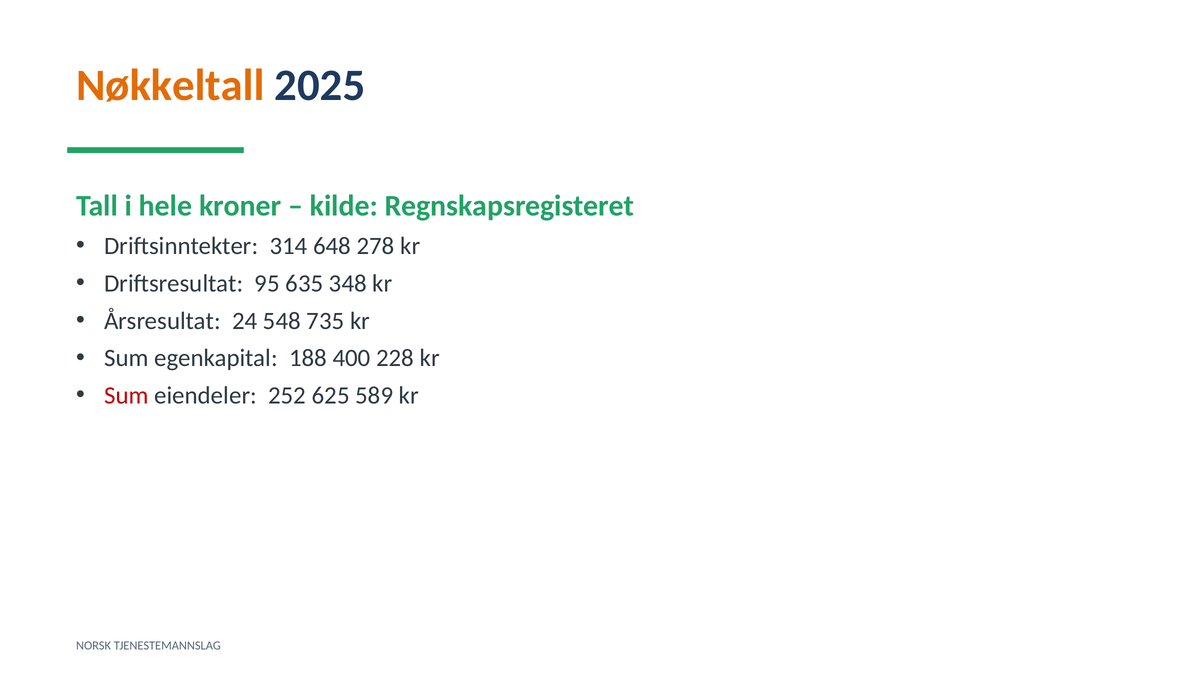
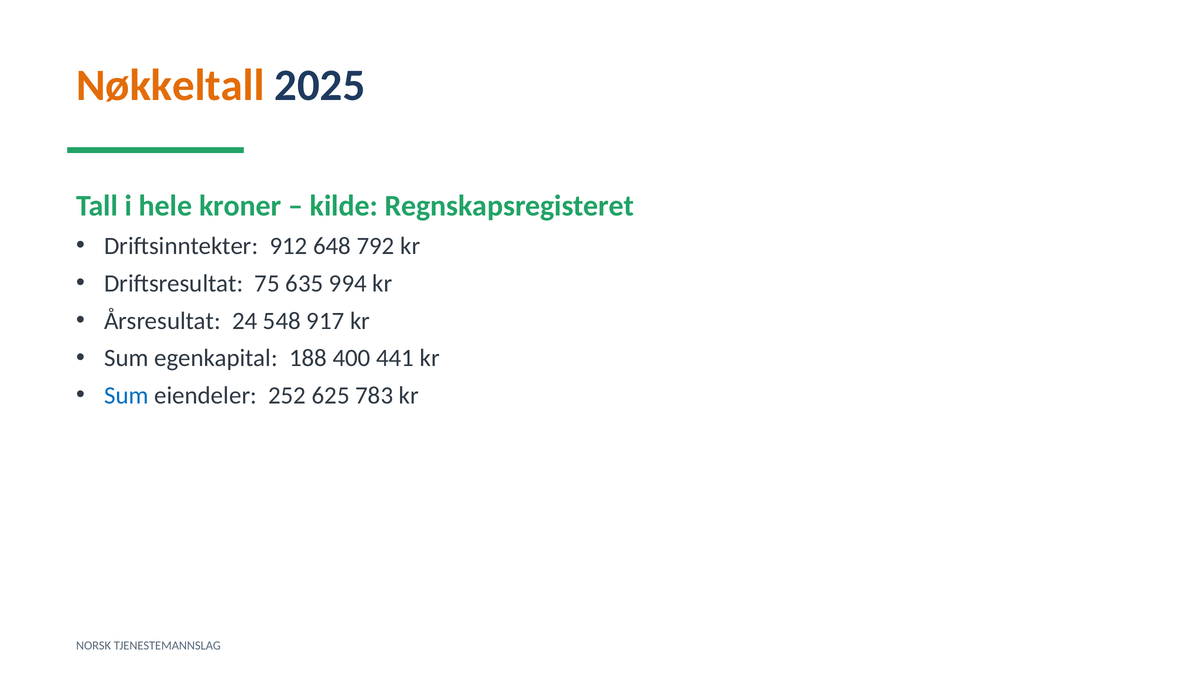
314: 314 -> 912
278: 278 -> 792
95: 95 -> 75
348: 348 -> 994
735: 735 -> 917
228: 228 -> 441
Sum at (126, 396) colour: red -> blue
589: 589 -> 783
